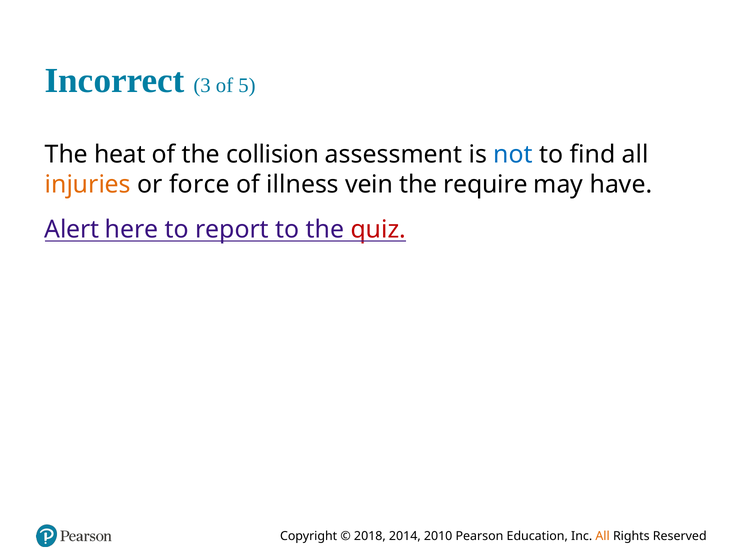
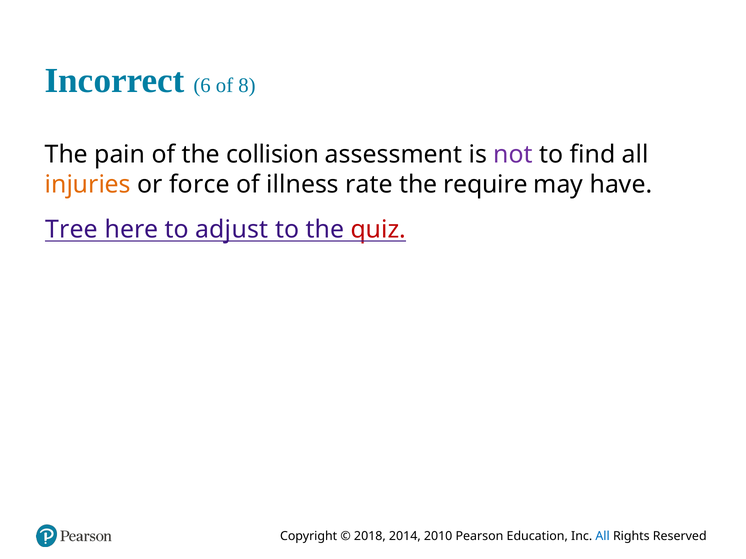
3: 3 -> 6
5: 5 -> 8
heat: heat -> pain
not colour: blue -> purple
vein: vein -> rate
Alert: Alert -> Tree
report: report -> adjust
All at (603, 536) colour: orange -> blue
